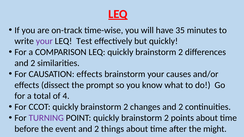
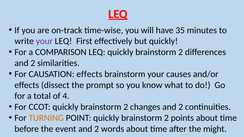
Test: Test -> First
TURNING colour: purple -> orange
things: things -> words
